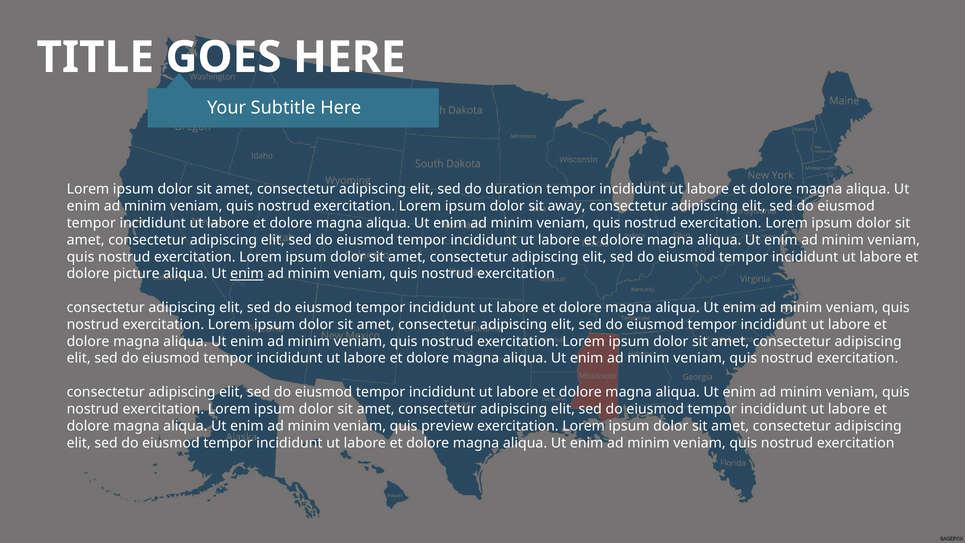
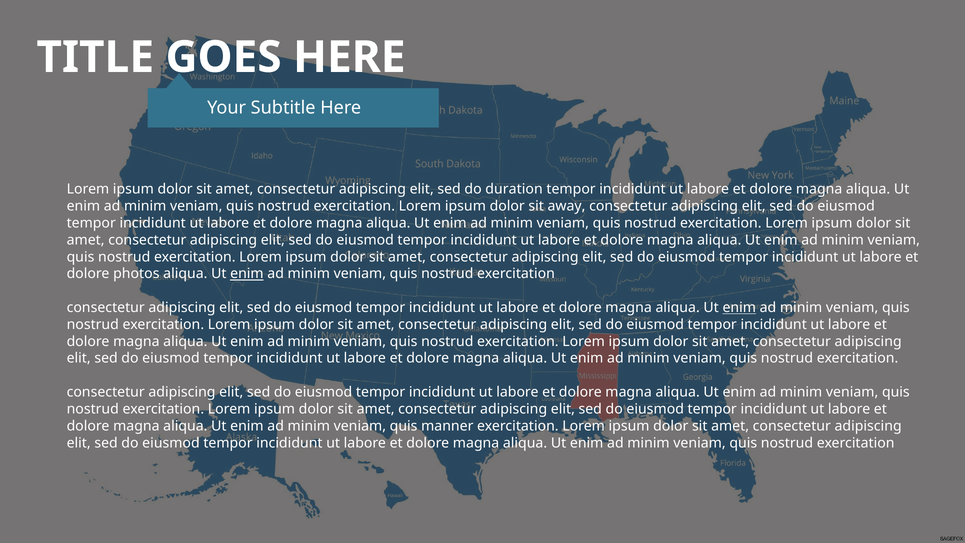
picture: picture -> photos
enim at (739, 308) underline: none -> present
preview: preview -> manner
